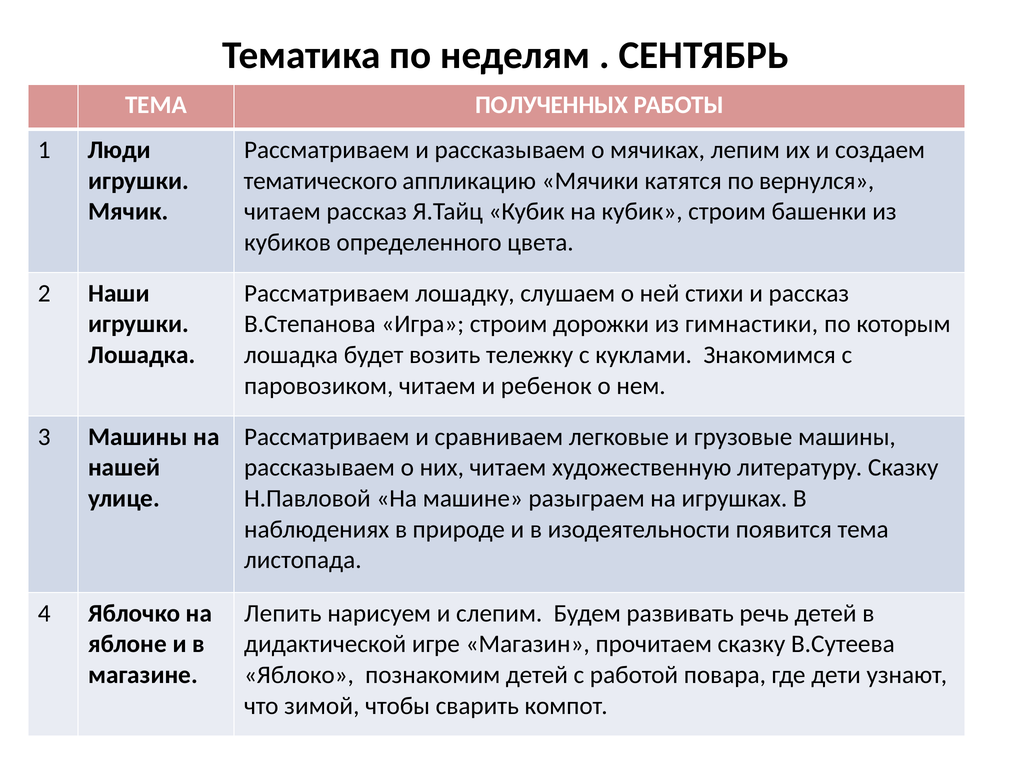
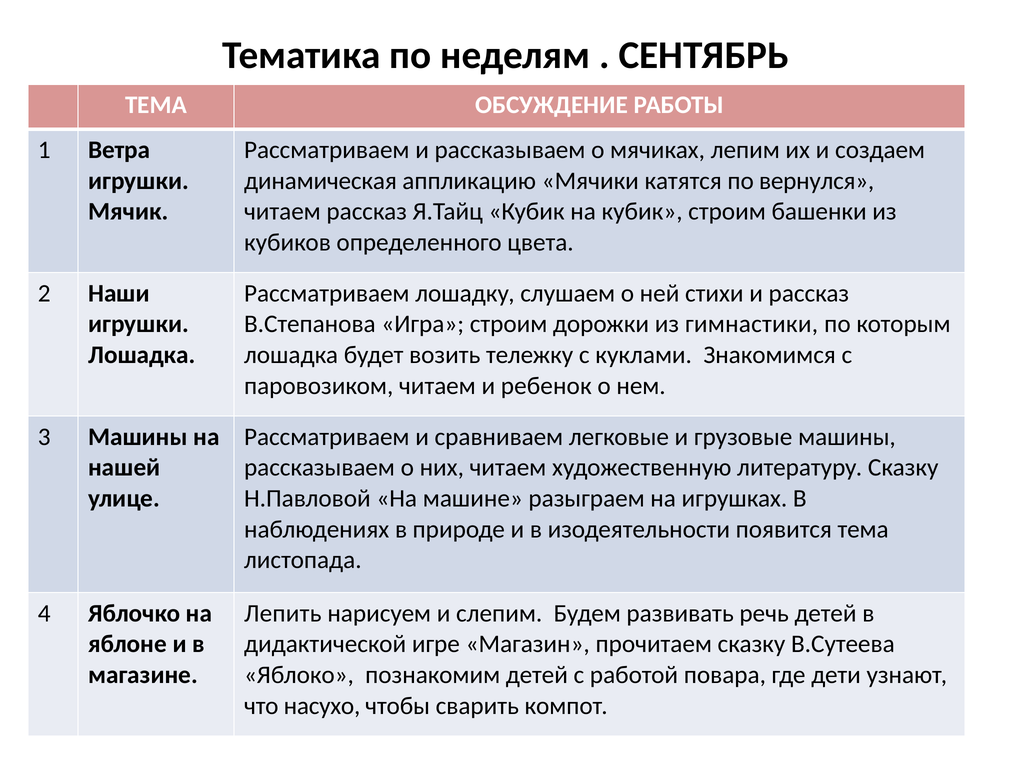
ПОЛУЧЕННЫХ: ПОЛУЧЕННЫХ -> ОБСУЖДЕНИЕ
Люди: Люди -> Ветра
тематического: тематического -> динамическая
зимой: зимой -> насухо
